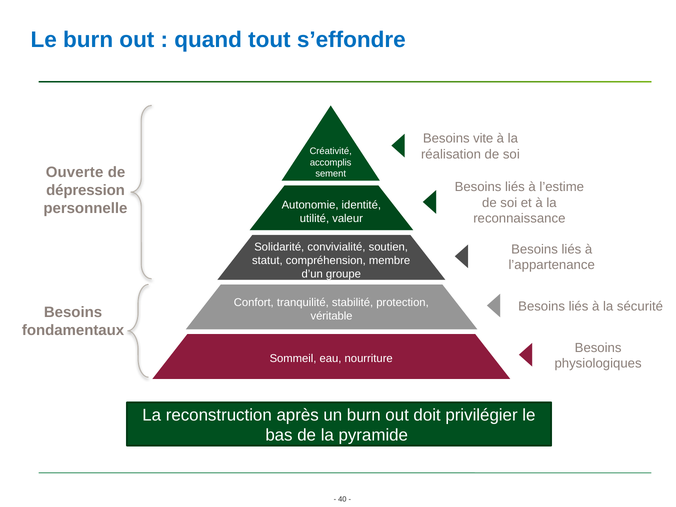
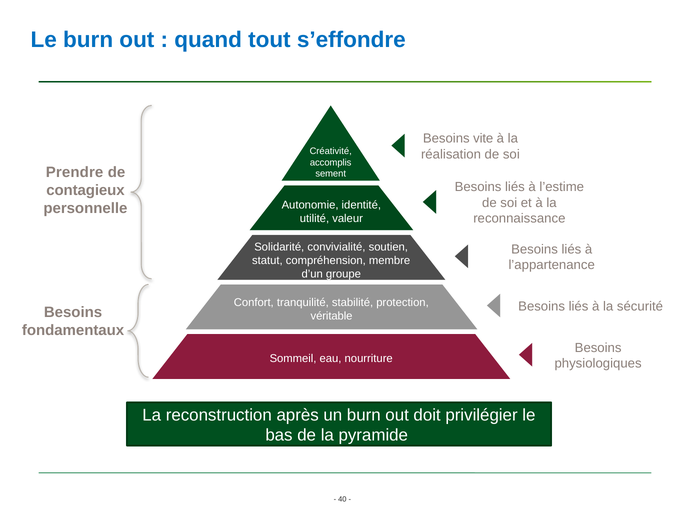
Ouverte: Ouverte -> Prendre
dépression: dépression -> contagieux
